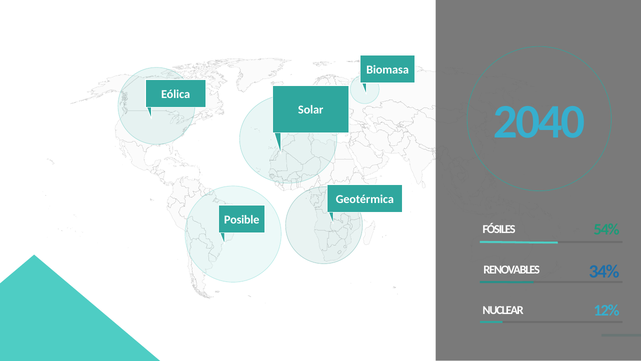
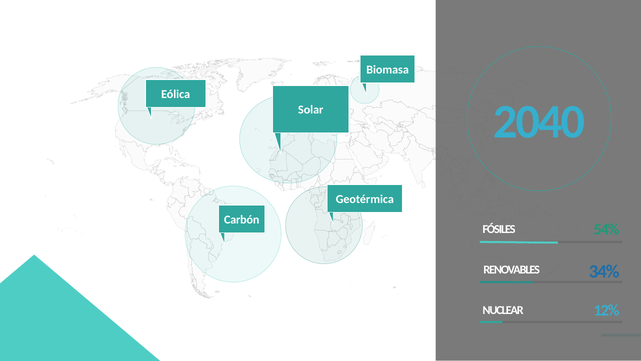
Posible: Posible -> Carbón
